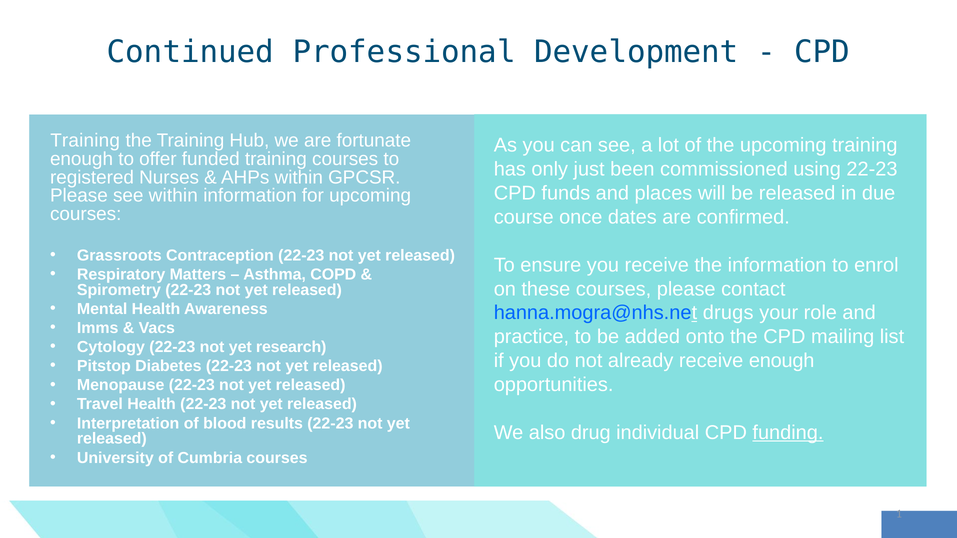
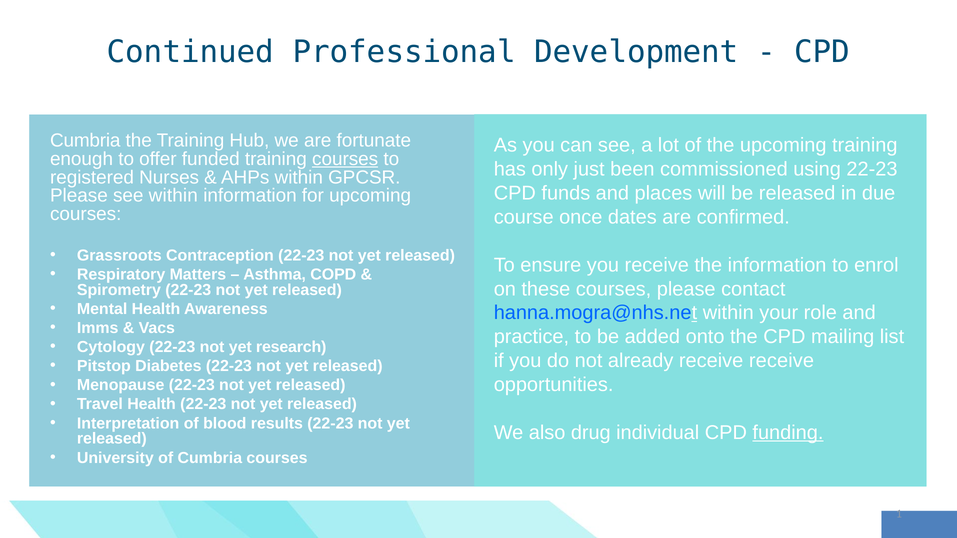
Training at (85, 141): Training -> Cumbria
courses at (345, 159) underline: none -> present
hanna.mogra@nhs.net drugs: drugs -> within
receive enough: enough -> receive
